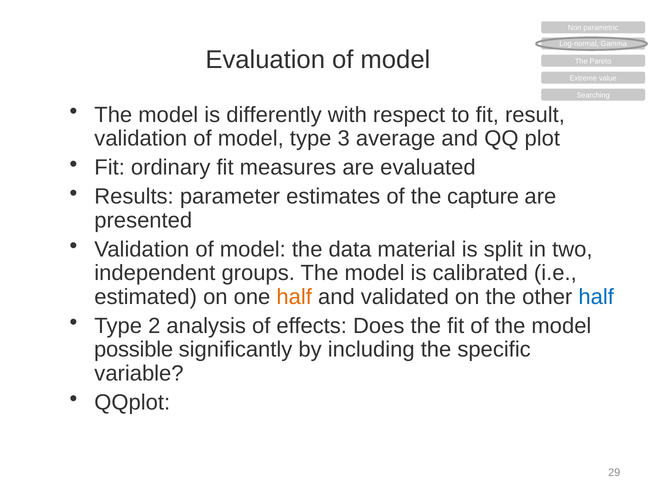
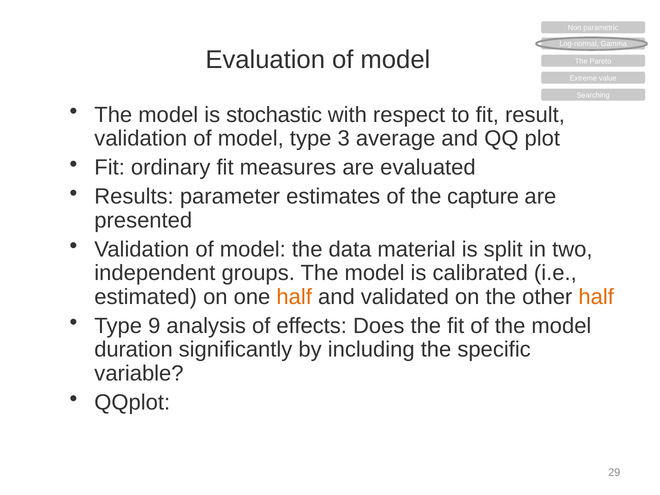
differently: differently -> stochastic
half at (596, 297) colour: blue -> orange
2: 2 -> 9
possible: possible -> duration
